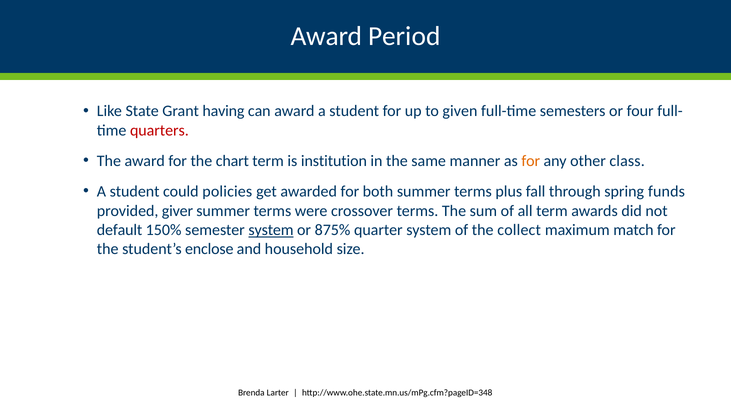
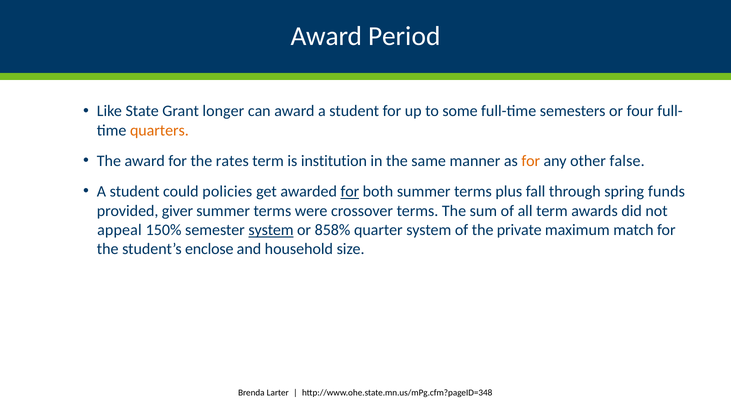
having: having -> longer
given: given -> some
quarters colour: red -> orange
chart: chart -> rates
class: class -> false
for at (350, 192) underline: none -> present
default: default -> appeal
875%: 875% -> 858%
collect: collect -> private
